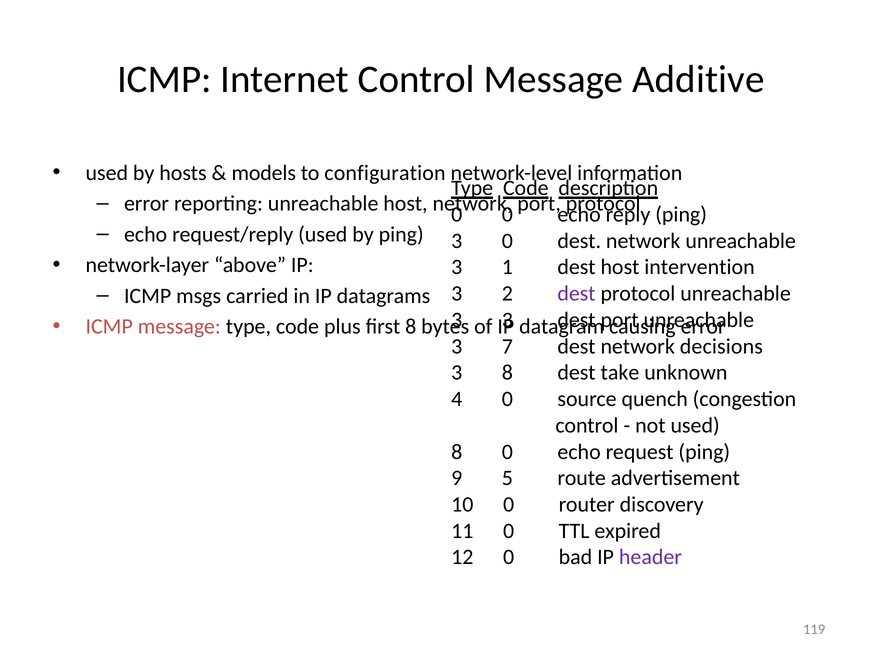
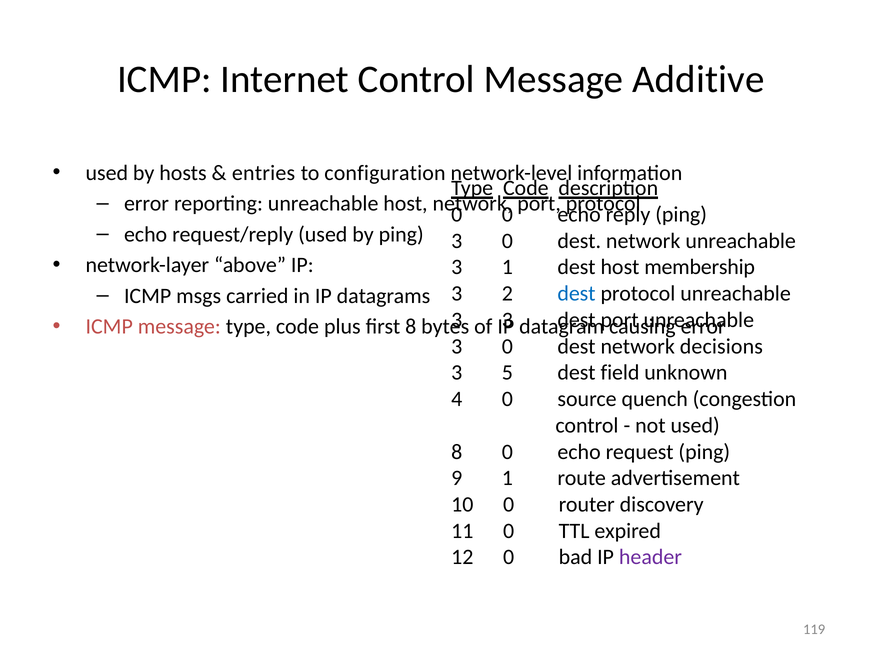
models: models -> entries
intervention: intervention -> membership
dest at (576, 293) colour: purple -> blue
7 at (507, 346): 7 -> 0
3 8: 8 -> 5
take: take -> field
9 5: 5 -> 1
